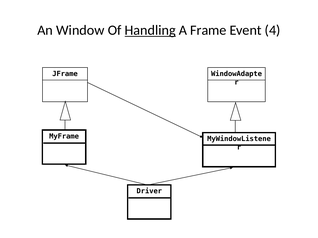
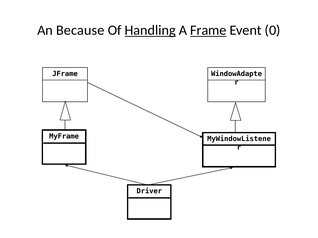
Window: Window -> Because
Frame underline: none -> present
4: 4 -> 0
